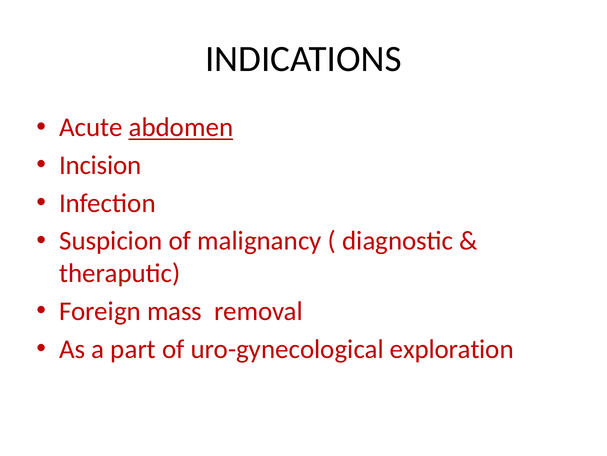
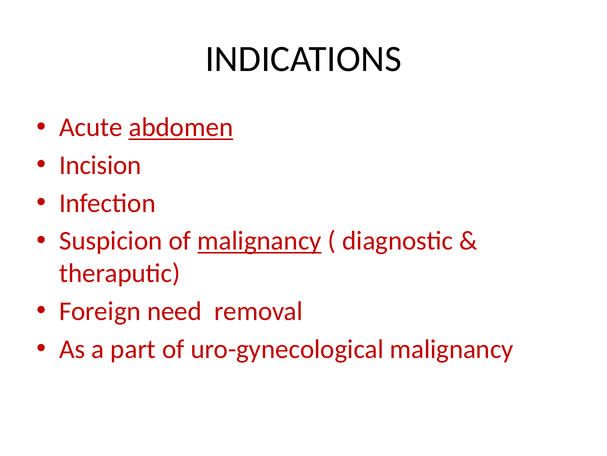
malignancy at (259, 241) underline: none -> present
mass: mass -> need
uro-gynecological exploration: exploration -> malignancy
